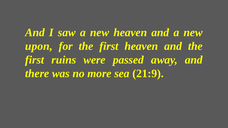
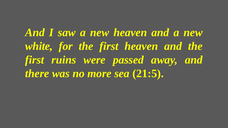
upon: upon -> white
21:9: 21:9 -> 21:5
